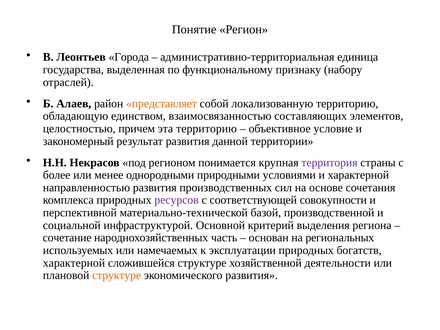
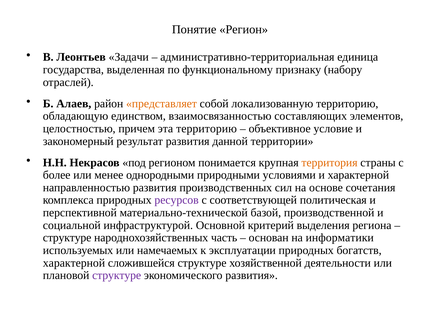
Города: Города -> Задачи
территория colour: purple -> orange
совокупности: совокупности -> политическая
сочетание at (67, 238): сочетание -> структуре
региональных: региональных -> информатики
структуре at (117, 275) colour: orange -> purple
